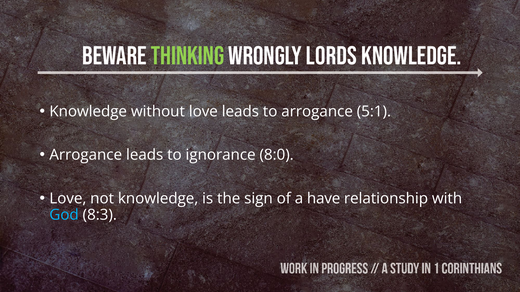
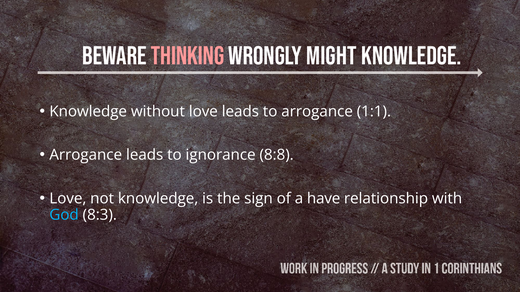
thinking colour: light green -> pink
lords: lords -> might
5:1: 5:1 -> 1:1
8:0: 8:0 -> 8:8
